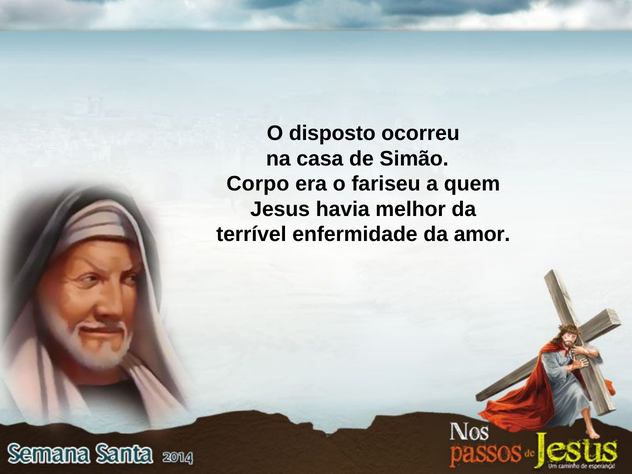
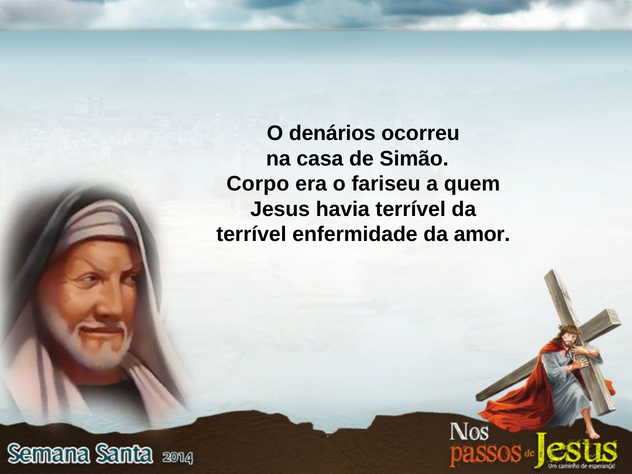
disposto: disposto -> denários
havia melhor: melhor -> terrível
